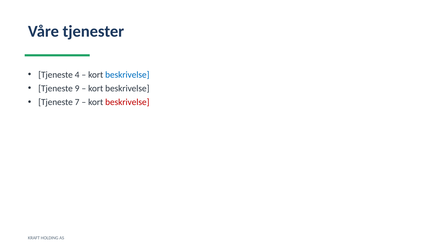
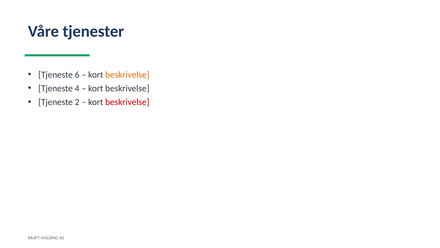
4: 4 -> 6
beskrivelse at (127, 75) colour: blue -> orange
9: 9 -> 4
7: 7 -> 2
